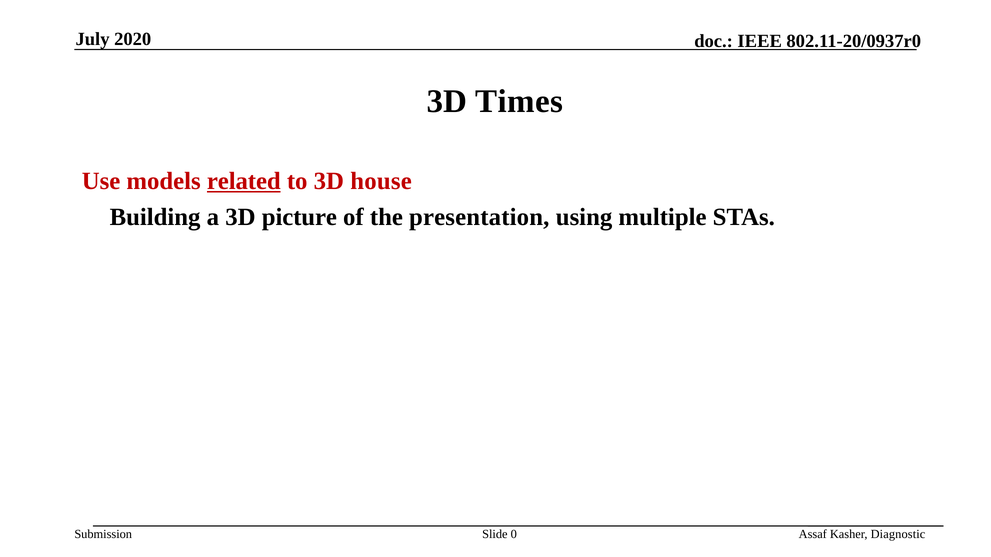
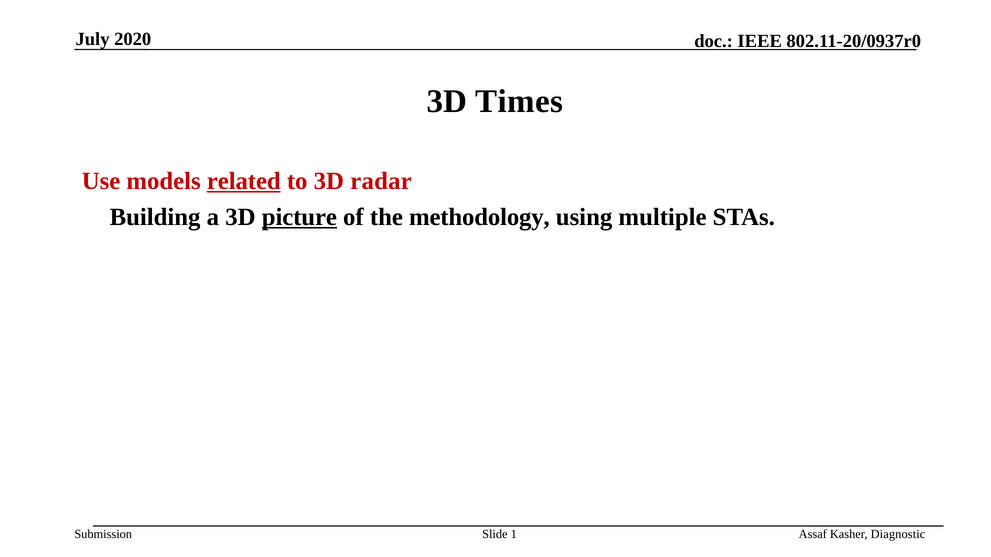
house: house -> radar
picture underline: none -> present
presentation: presentation -> methodology
0: 0 -> 1
